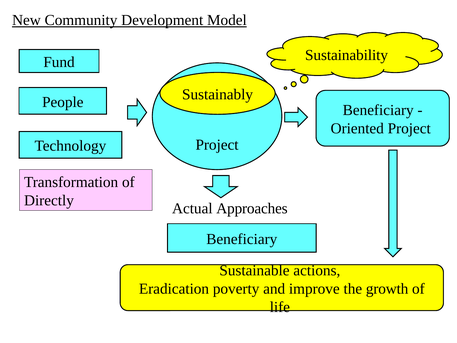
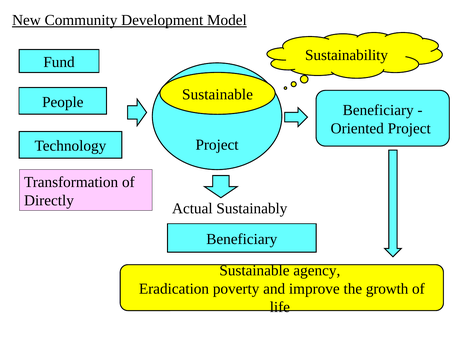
Sustainably at (218, 94): Sustainably -> Sustainable
Approaches: Approaches -> Sustainably
actions: actions -> agency
